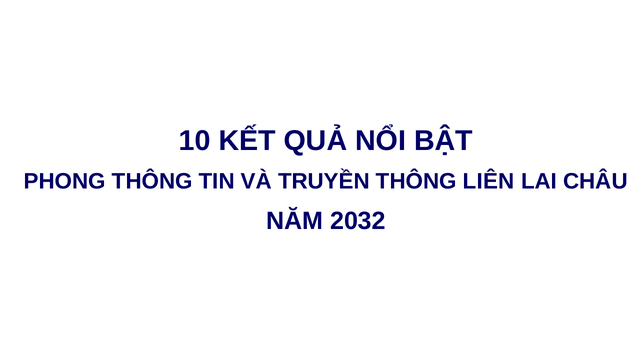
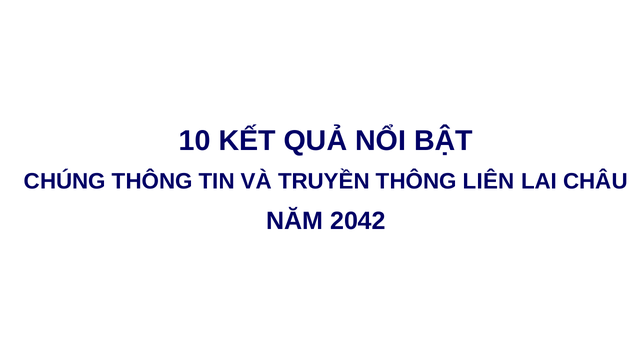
PHONG: PHONG -> CHÚNG
2032: 2032 -> 2042
